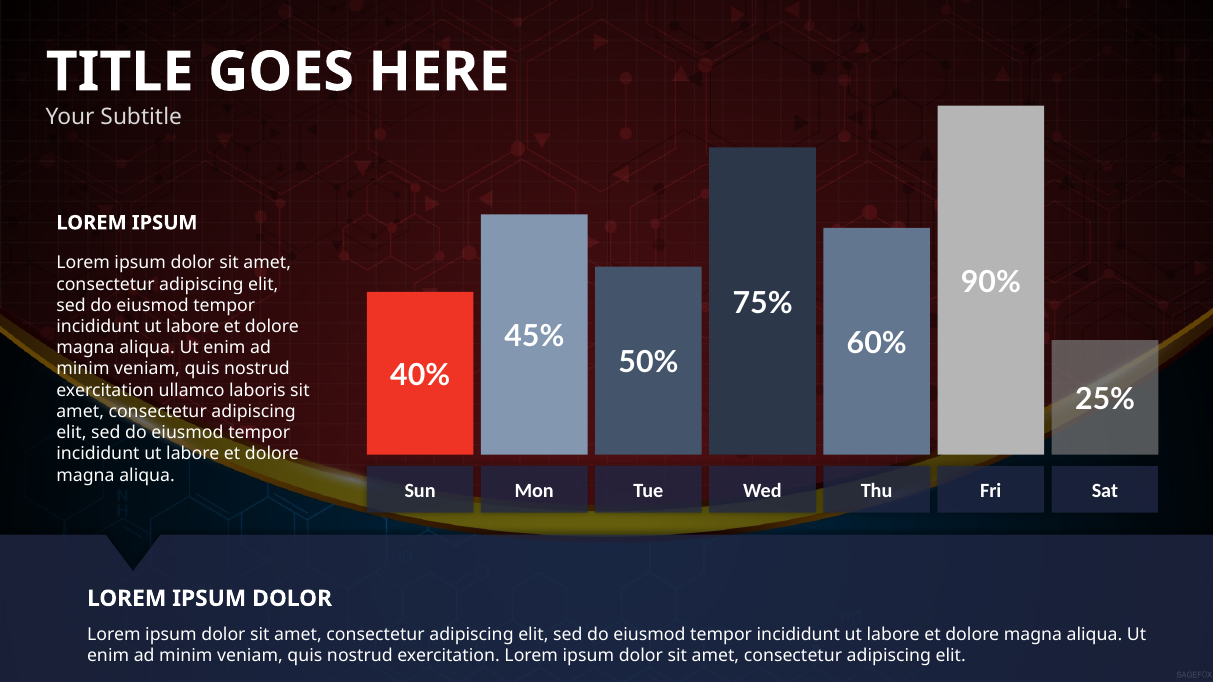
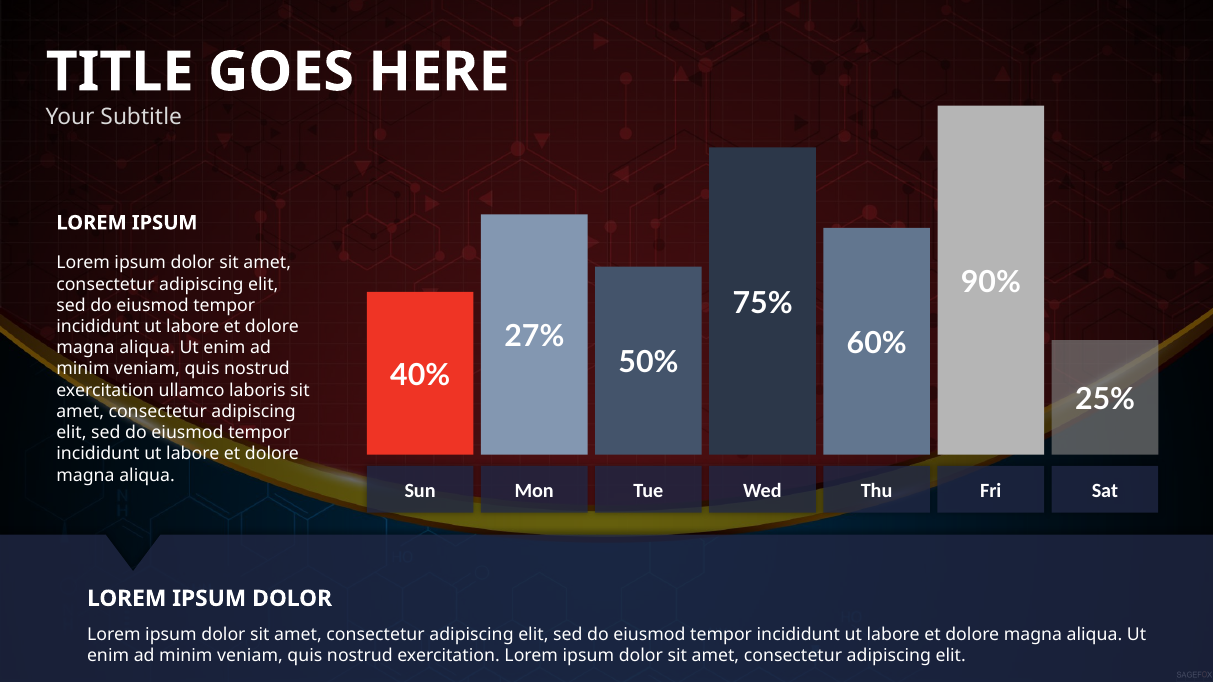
45%: 45% -> 27%
